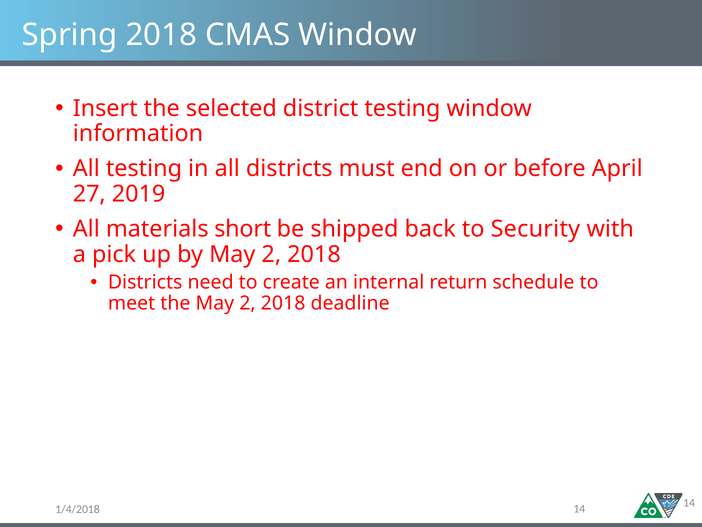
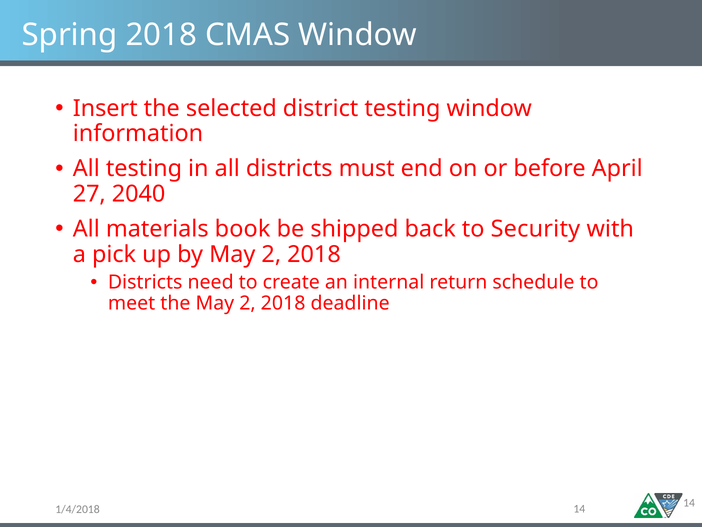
2019: 2019 -> 2040
short: short -> book
